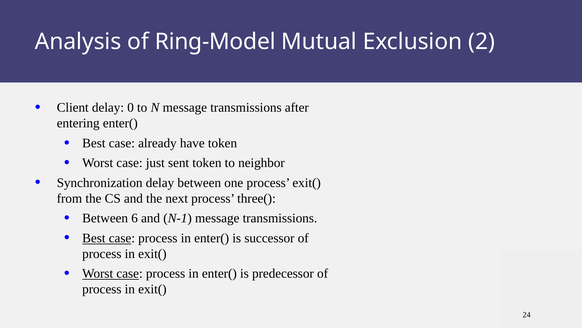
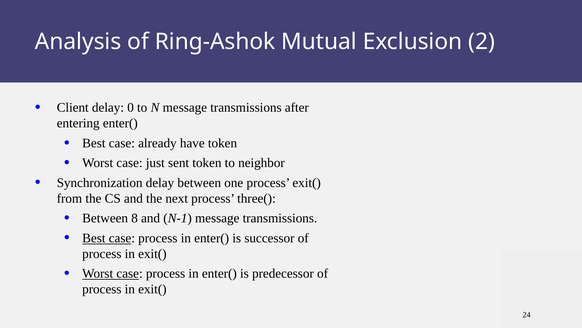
Ring-Model: Ring-Model -> Ring-Ashok
6: 6 -> 8
